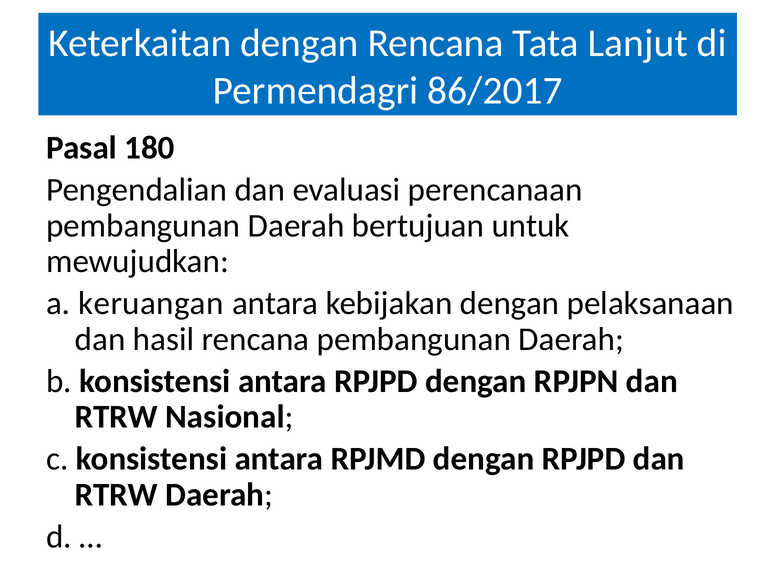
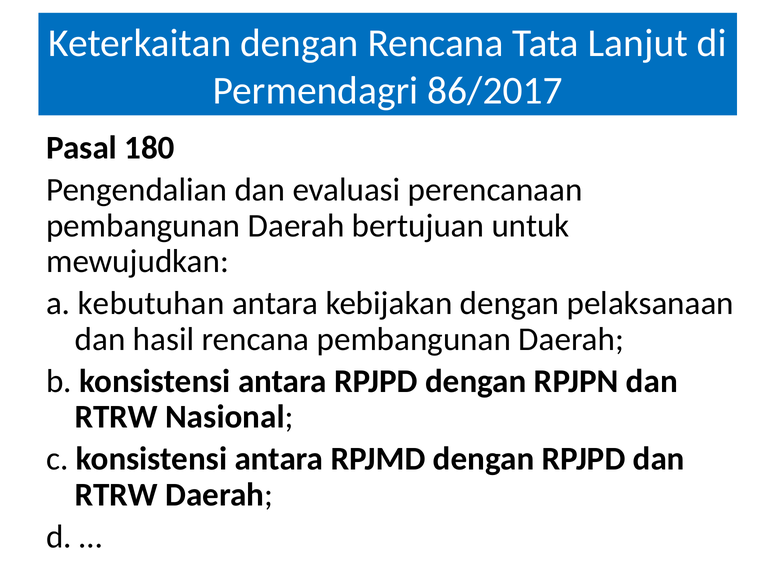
keruangan: keruangan -> kebutuhan
